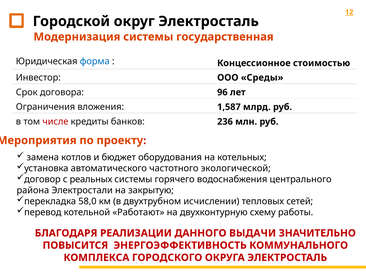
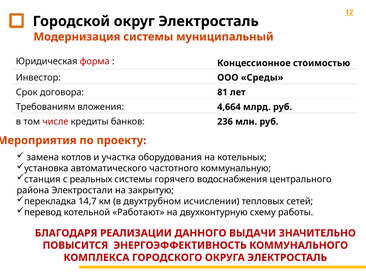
государственная: государственная -> муниципальный
форма colour: blue -> red
96: 96 -> 81
Ограничения: Ограничения -> Требованиям
1,587: 1,587 -> 4,664
бюджет: бюджет -> участка
экологической: экологической -> коммунальную
договор: договор -> станция
58,0: 58,0 -> 14,7
